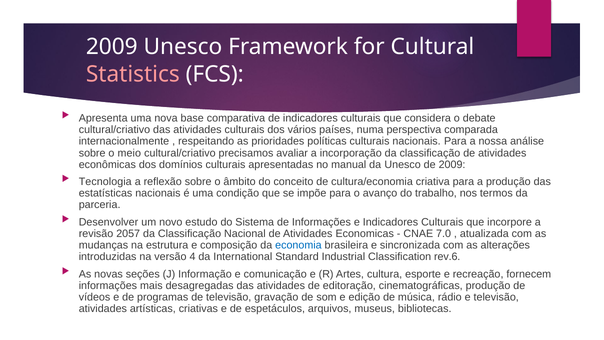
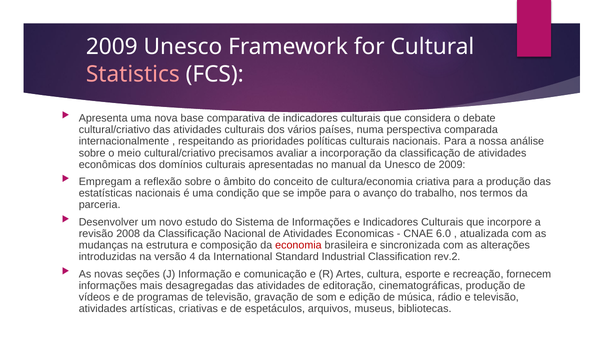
Tecnologia: Tecnologia -> Empregam
2057: 2057 -> 2008
7.0: 7.0 -> 6.0
economia colour: blue -> red
rev.6: rev.6 -> rev.2
